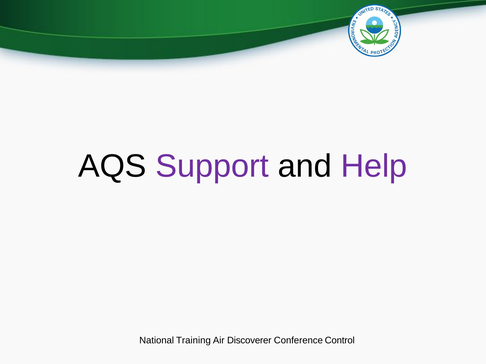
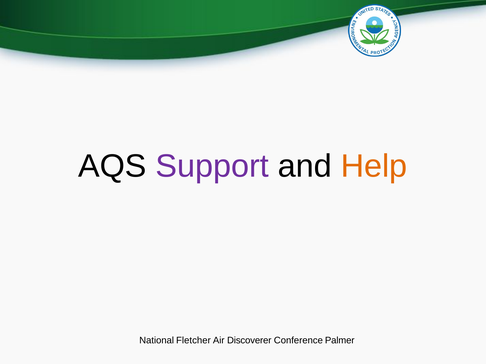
Help colour: purple -> orange
Training: Training -> Fletcher
Control: Control -> Palmer
